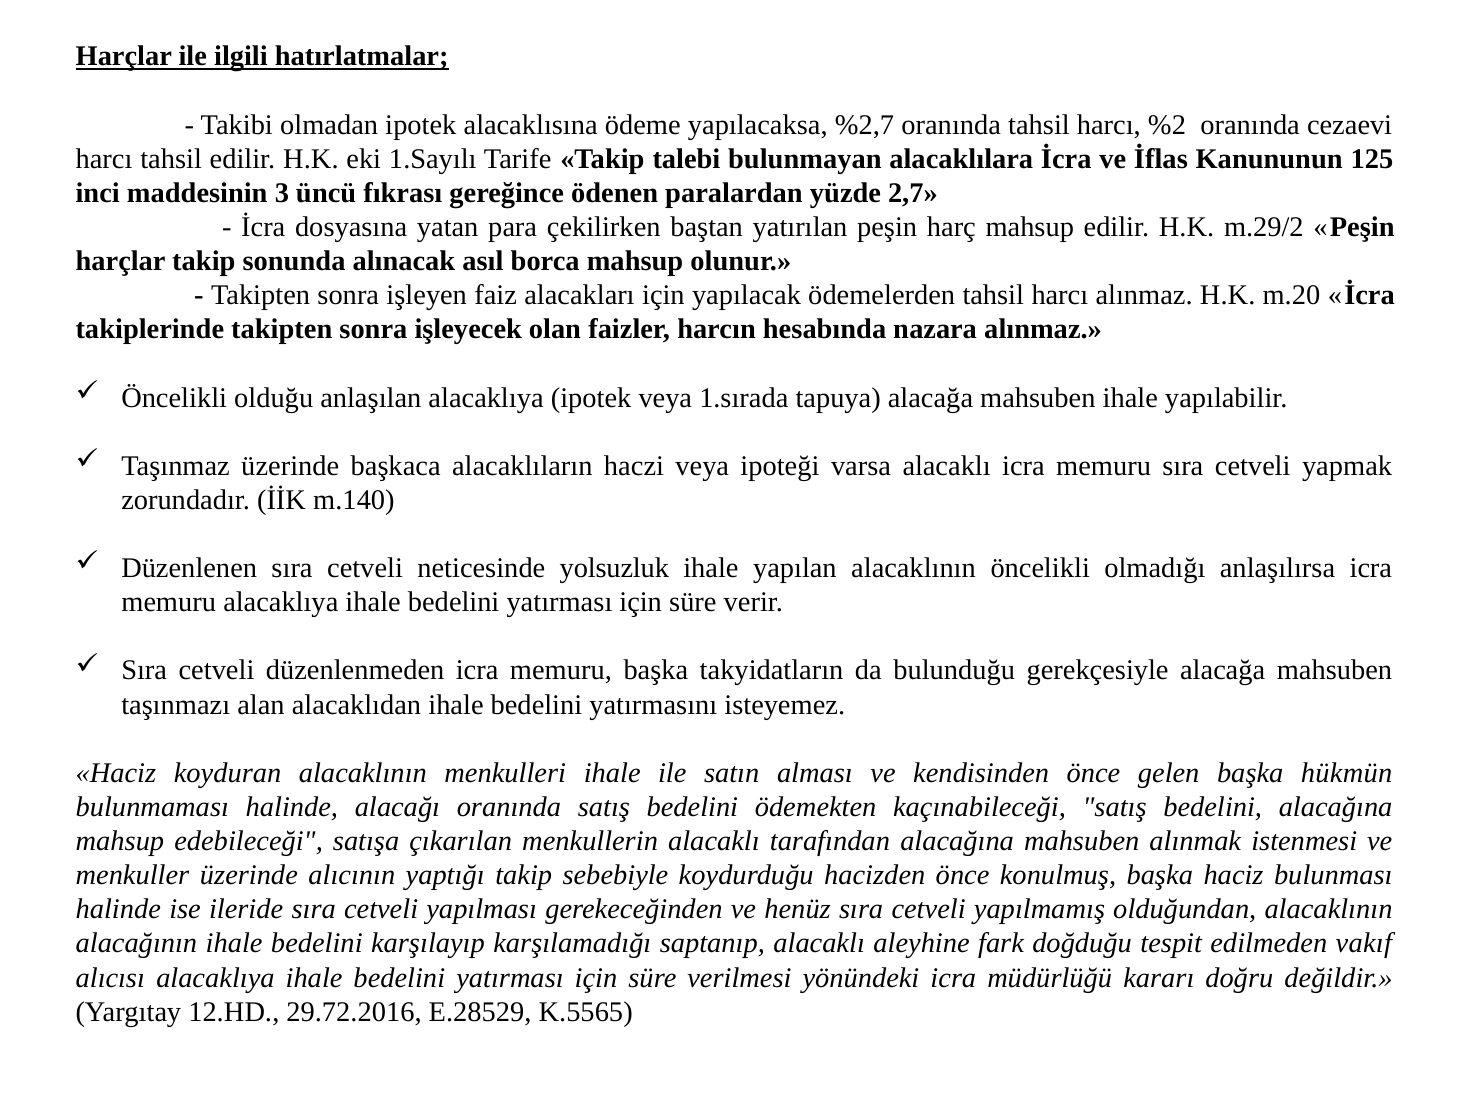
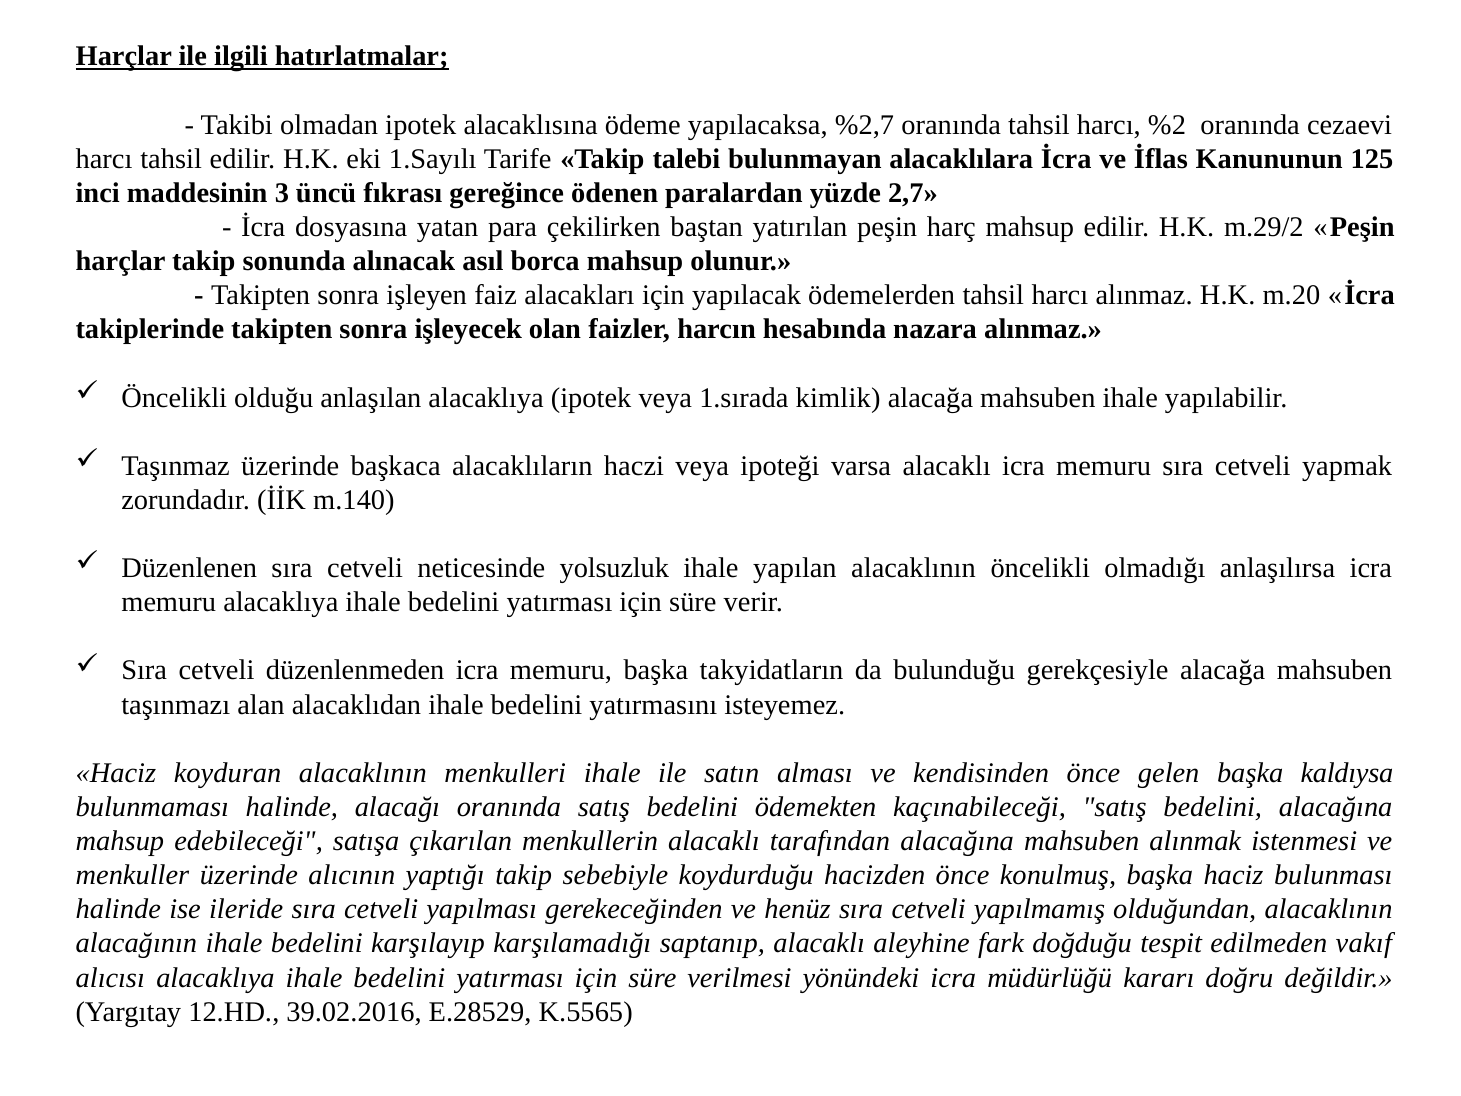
tapuya: tapuya -> kimlik
hükmün: hükmün -> kaldıysa
29.72.2016: 29.72.2016 -> 39.02.2016
